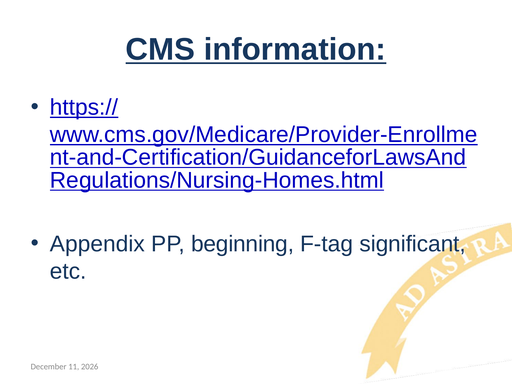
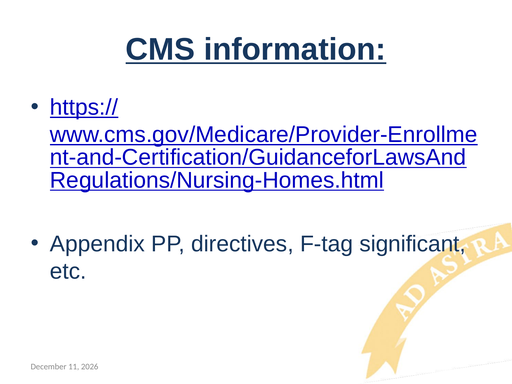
beginning: beginning -> directives
